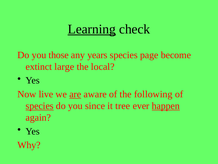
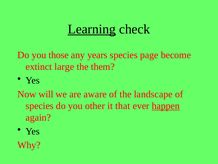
local: local -> them
live: live -> will
are underline: present -> none
following: following -> landscape
species at (40, 106) underline: present -> none
since: since -> other
tree: tree -> that
